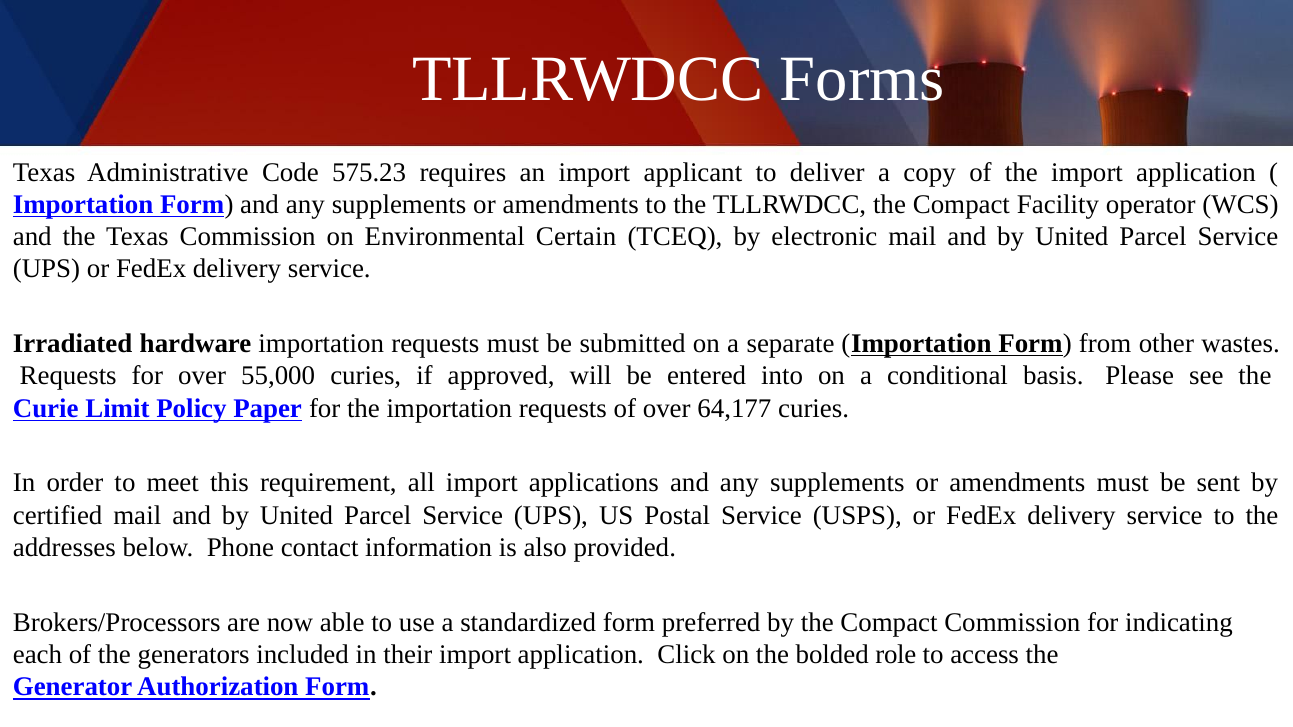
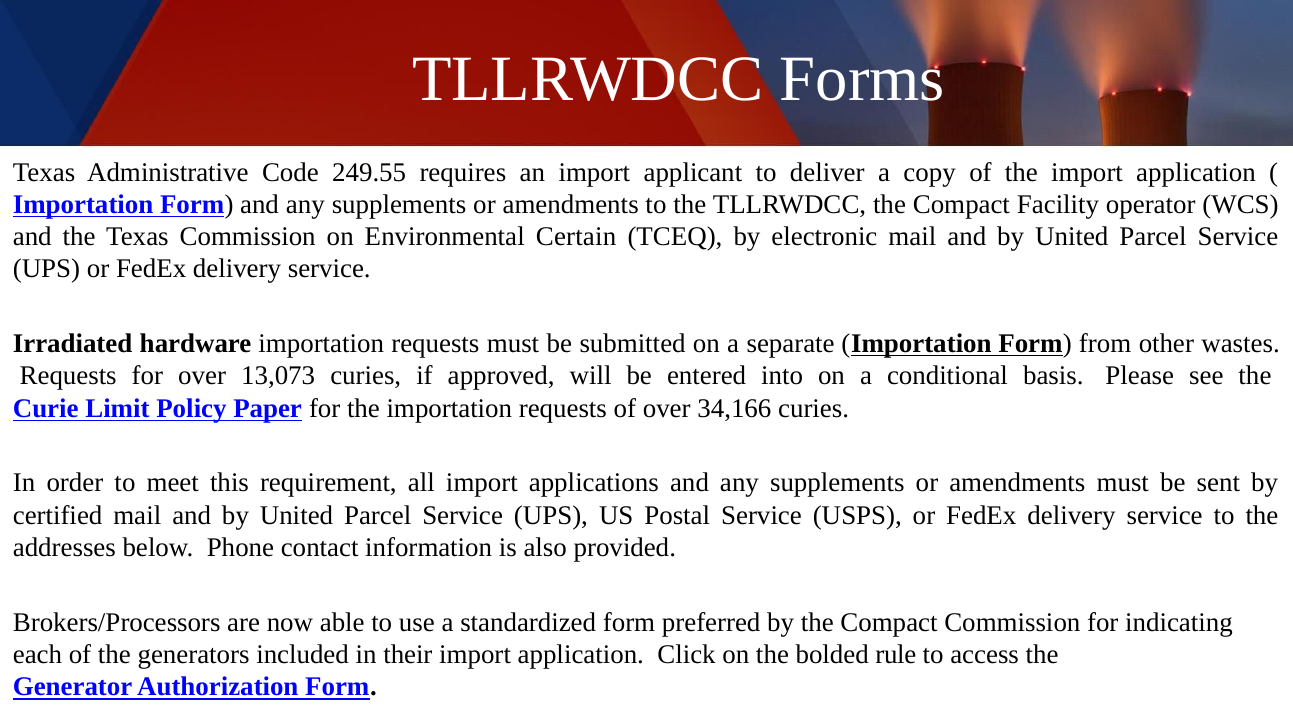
575.23: 575.23 -> 249.55
55,000: 55,000 -> 13,073
64,177: 64,177 -> 34,166
role: role -> rule
